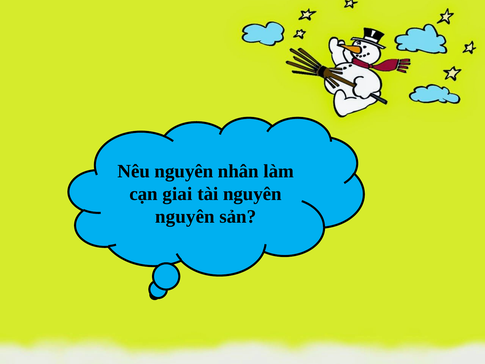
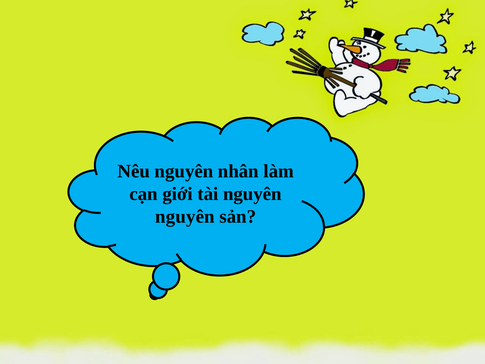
giai: giai -> giới
